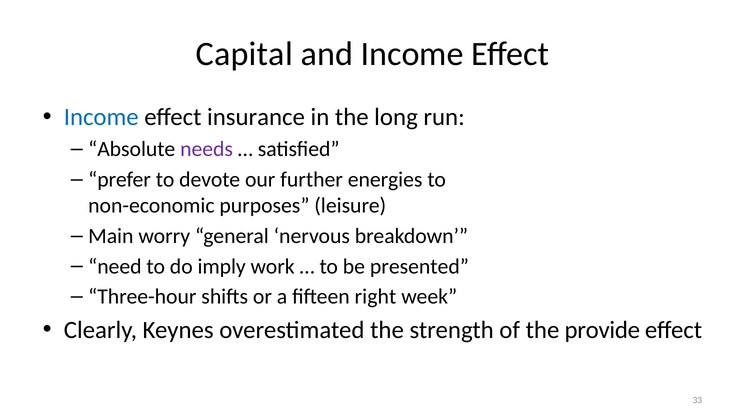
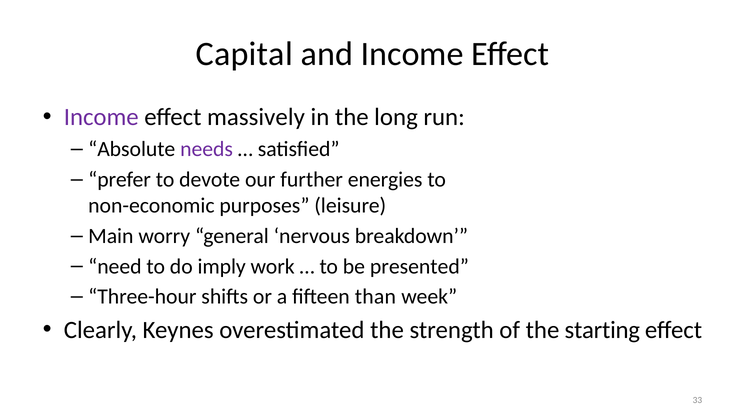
Income at (101, 117) colour: blue -> purple
insurance: insurance -> massively
right: right -> than
provide: provide -> starting
